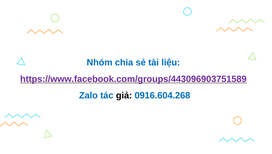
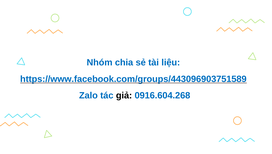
https://www.facebook.com/groups/443096903751589 colour: purple -> blue
